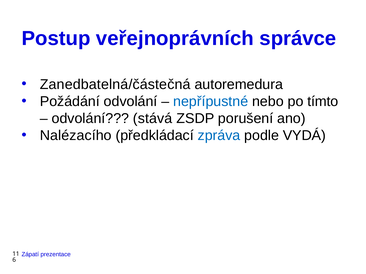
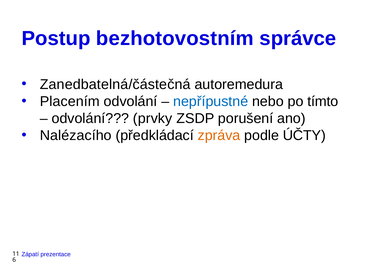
veřejnoprávních: veřejnoprávních -> bezhotovostním
Požádání: Požádání -> Placením
stává: stává -> prvky
zpráva colour: blue -> orange
VYDÁ: VYDÁ -> ÚČTY
